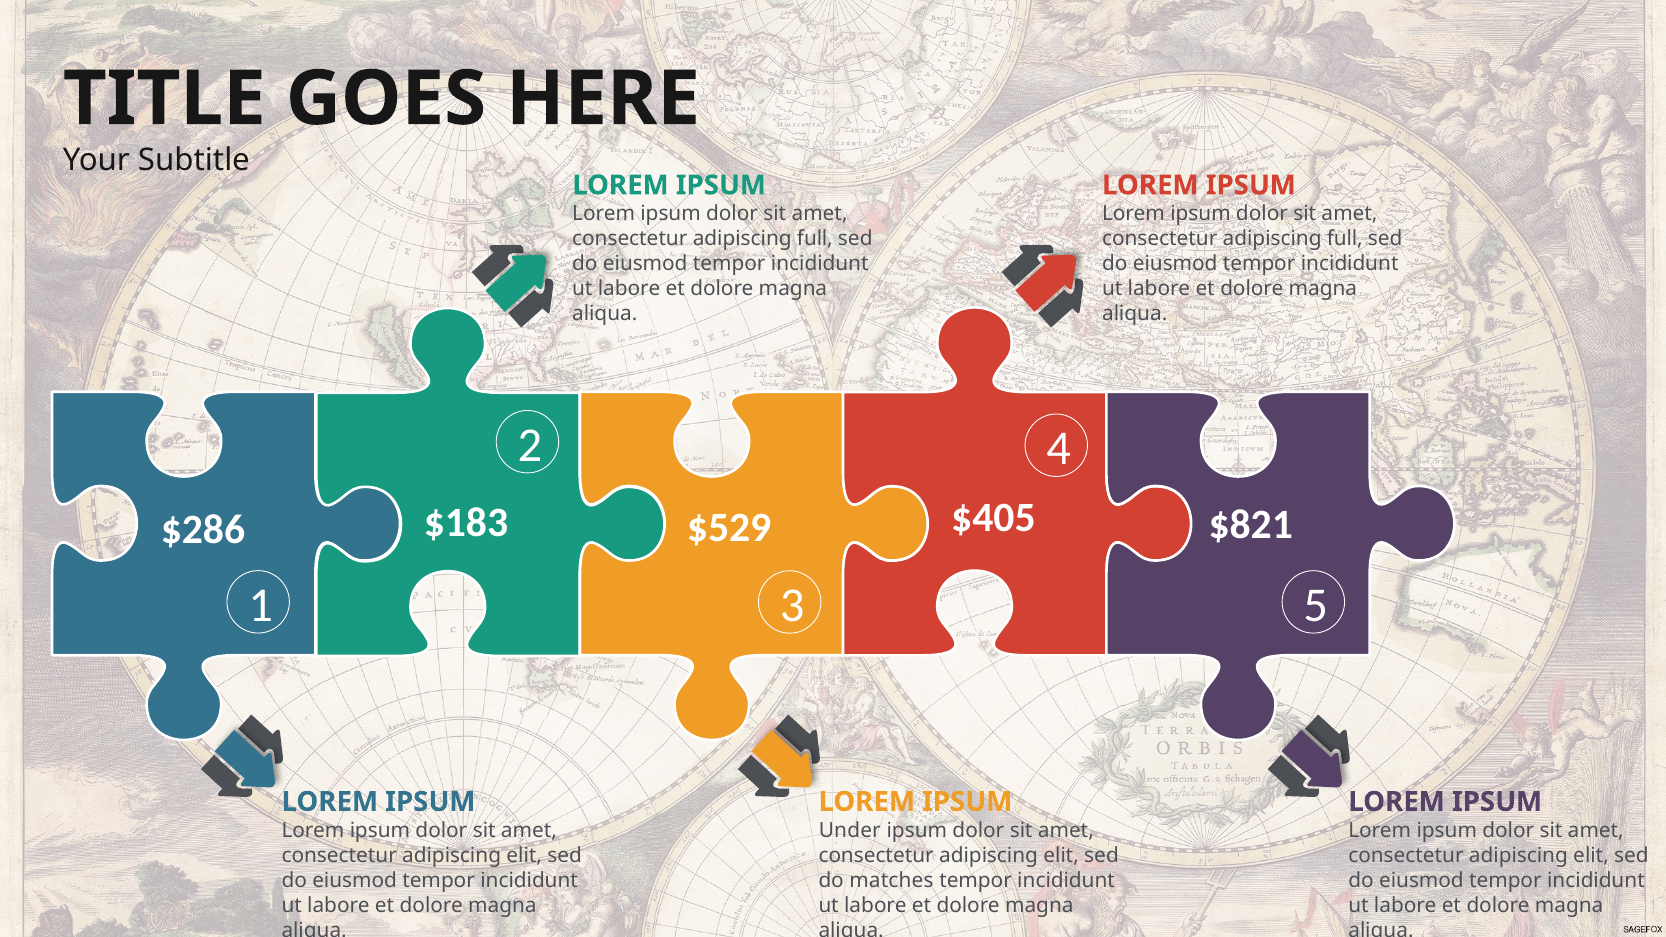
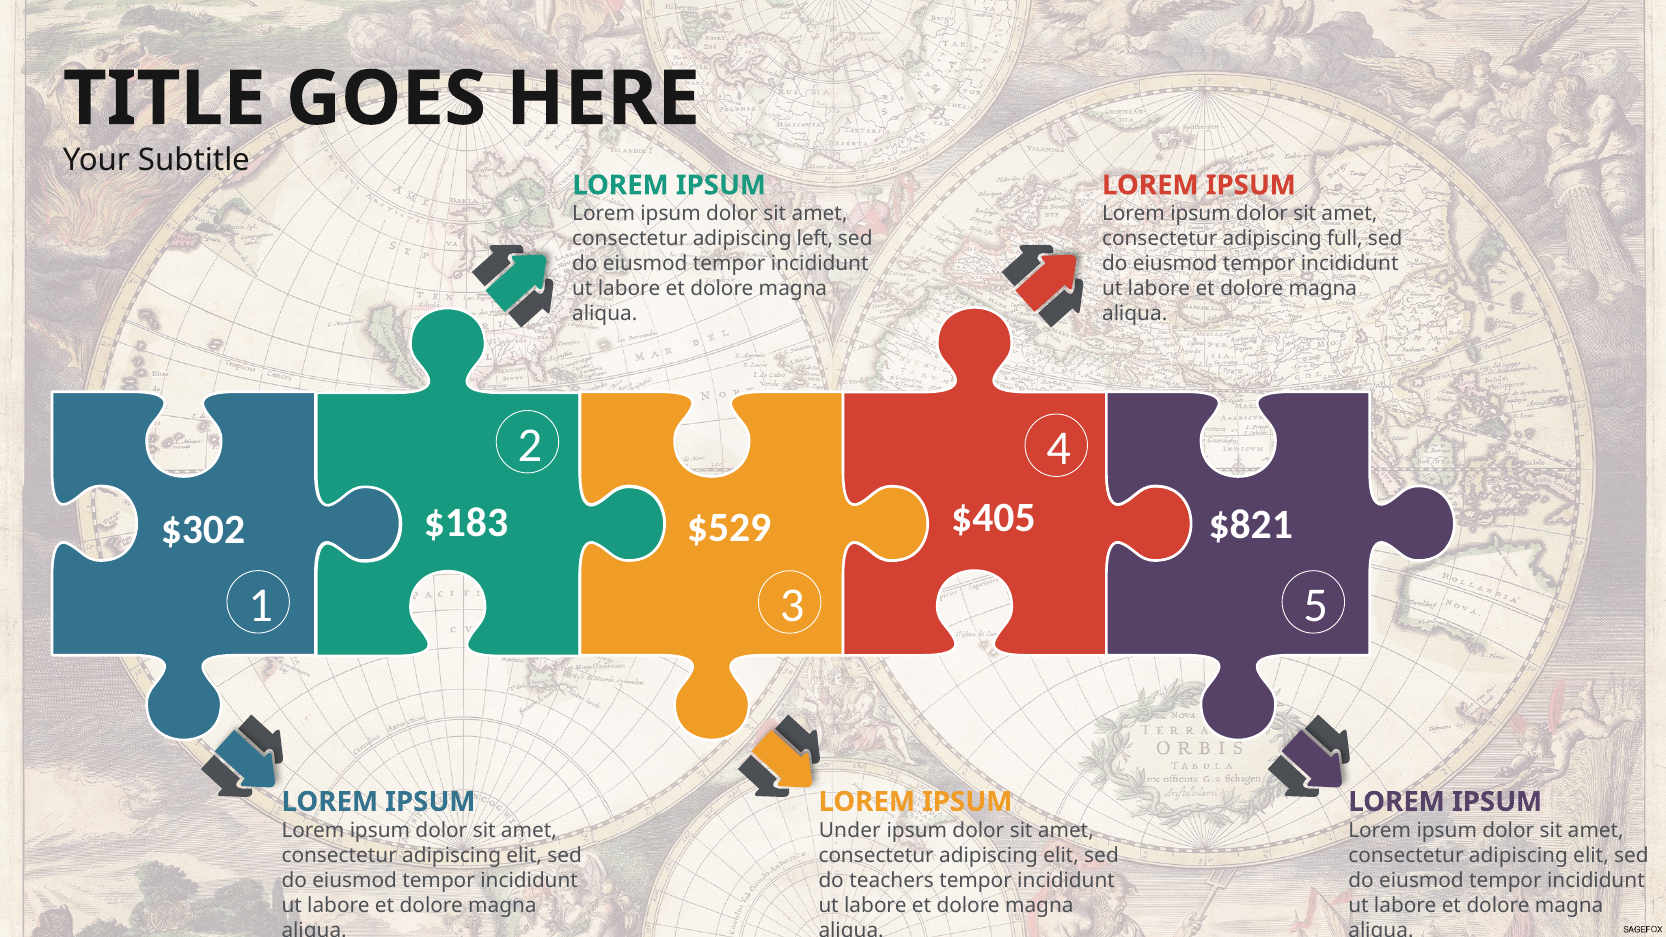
full at (815, 239): full -> left
$286: $286 -> $302
matches: matches -> teachers
